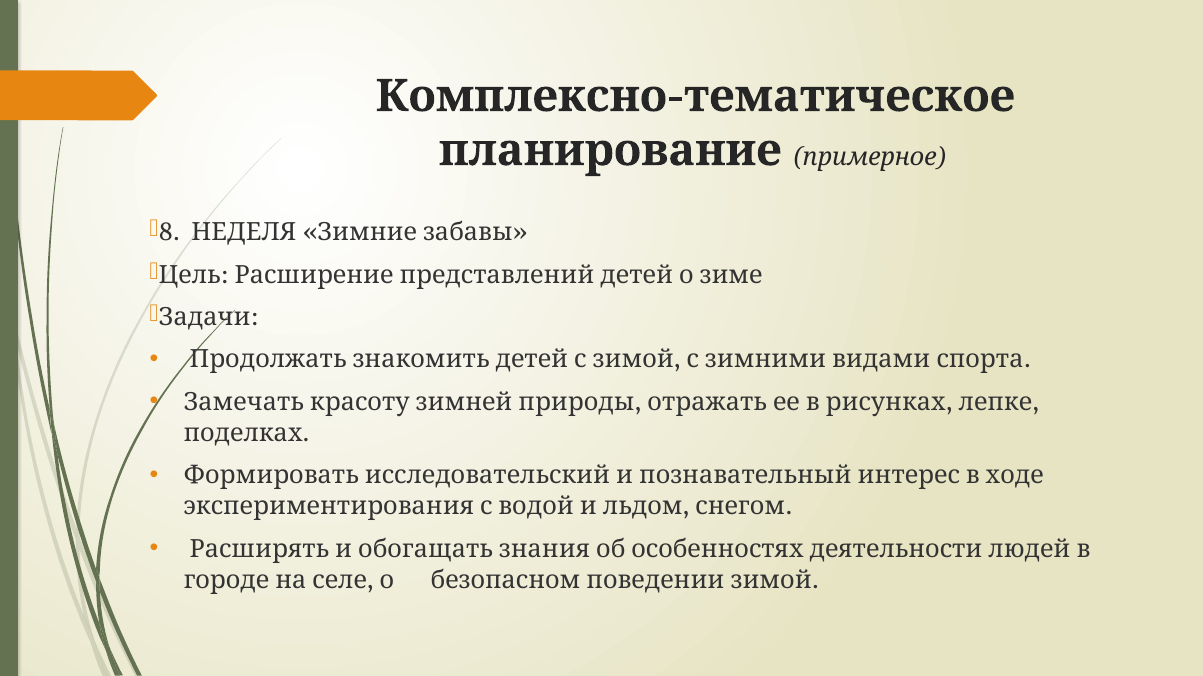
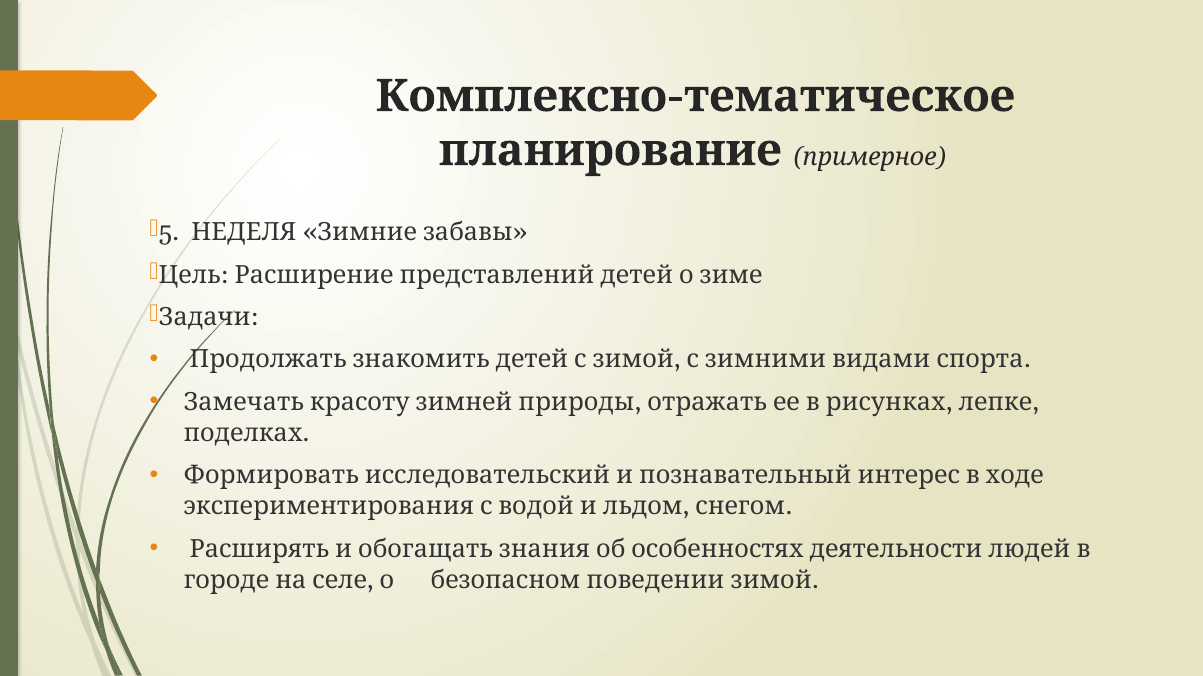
8: 8 -> 5
